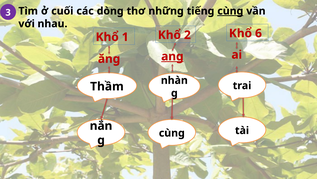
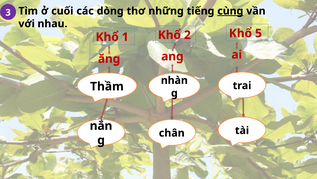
6: 6 -> 5
ang underline: present -> none
cùng at (172, 133): cùng -> chân
